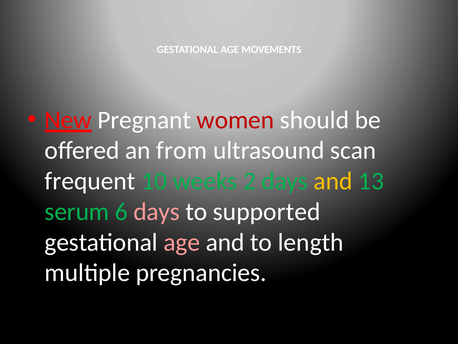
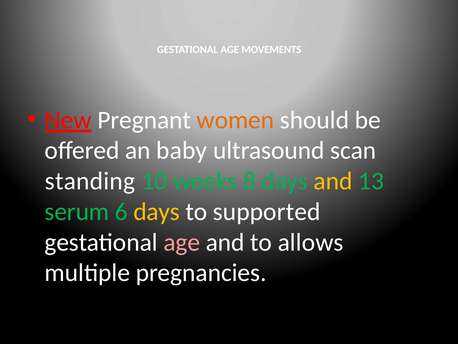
women colour: red -> orange
from: from -> baby
frequent: frequent -> standing
2: 2 -> 8
days at (157, 211) colour: pink -> yellow
length: length -> allows
